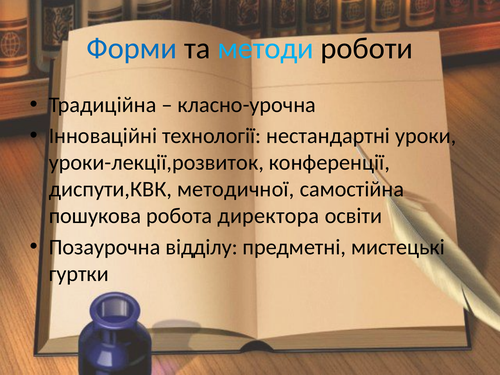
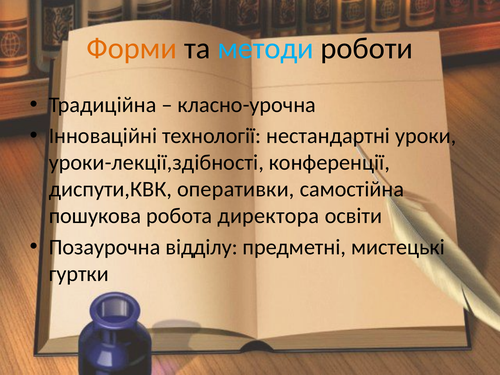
Форми colour: blue -> orange
уроки-лекції,розвиток: уроки-лекції,розвиток -> уроки-лекції,здібності
методичної: методичної -> оперативки
